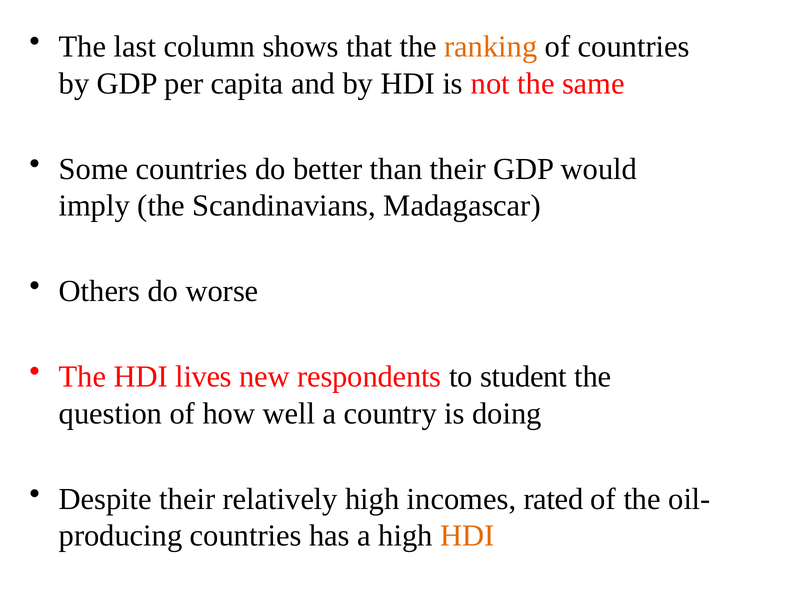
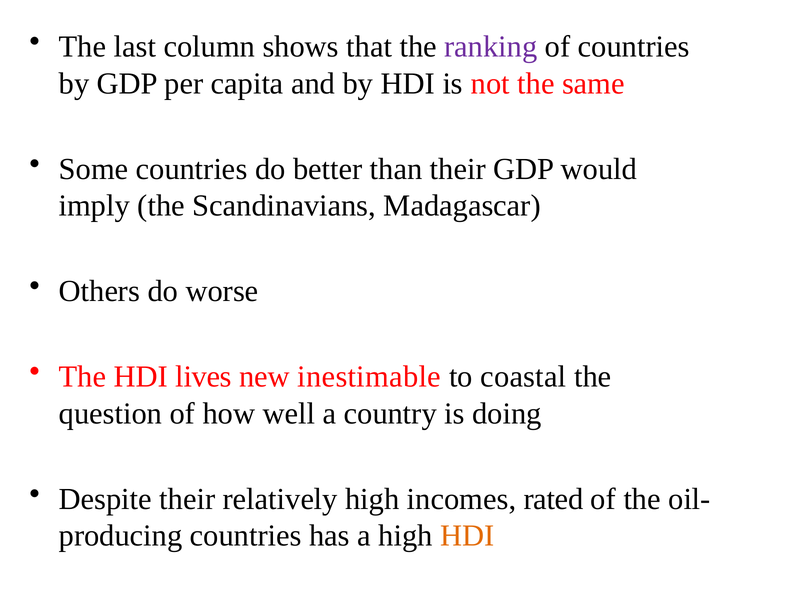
ranking colour: orange -> purple
respondents: respondents -> inestimable
student: student -> coastal
